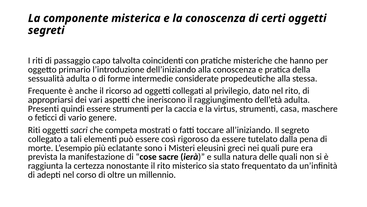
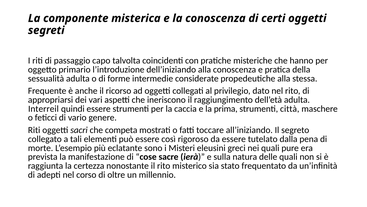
Presenti: Presenti -> Interreil
virtus: virtus -> prima
casa: casa -> città
